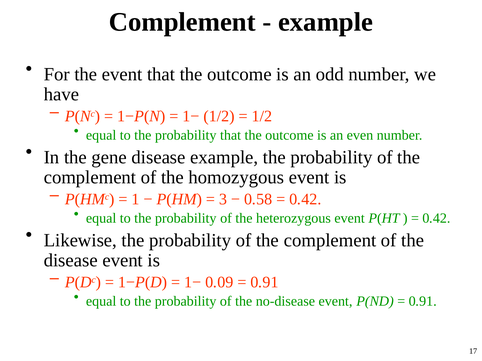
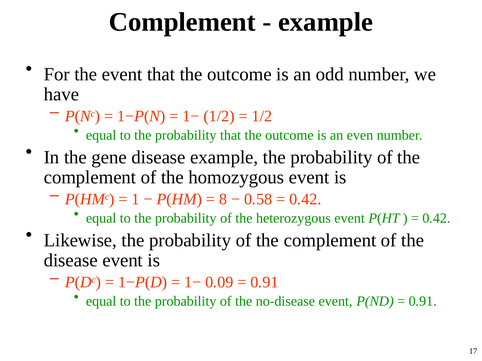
3: 3 -> 8
